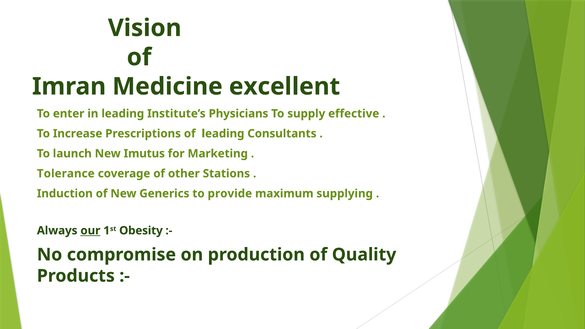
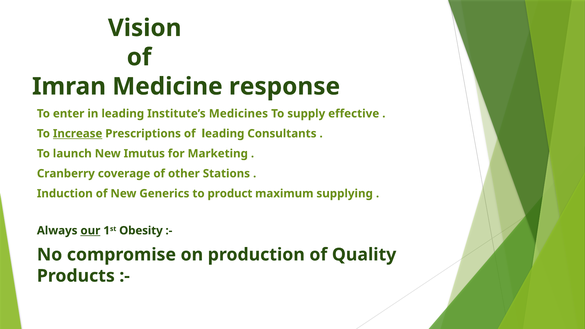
excellent: excellent -> response
Physicians: Physicians -> Medicines
Increase underline: none -> present
Tolerance: Tolerance -> Cranberry
provide: provide -> product
